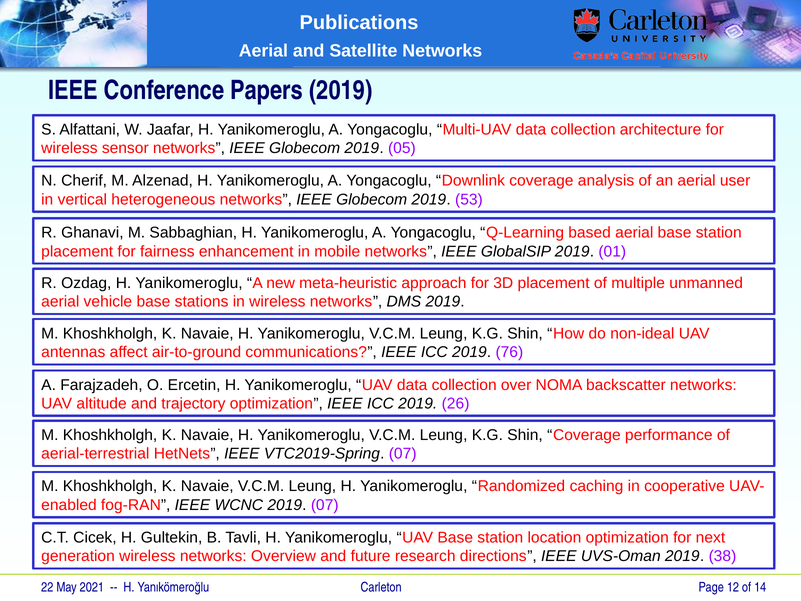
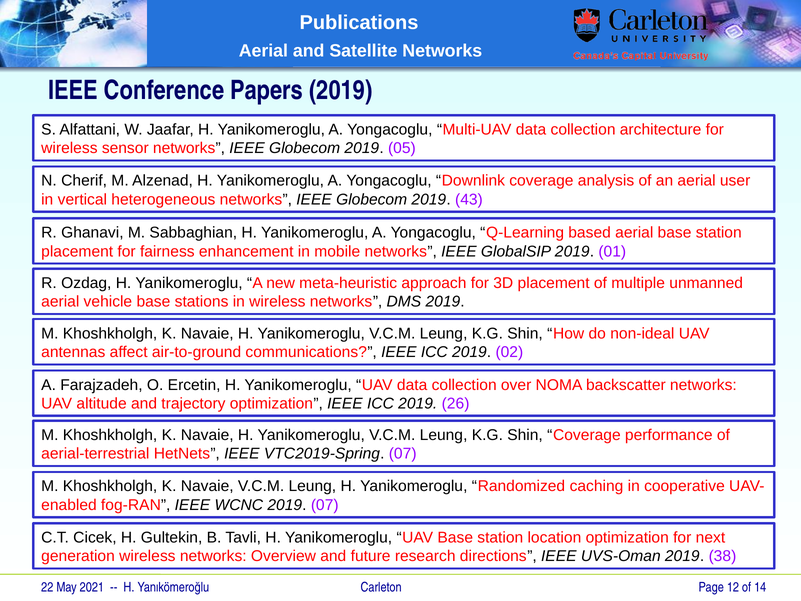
53: 53 -> 43
76: 76 -> 02
